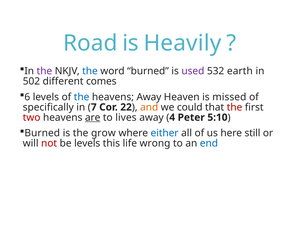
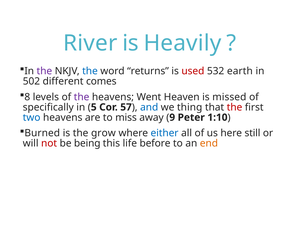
Road: Road -> River
word burned: burned -> returns
used colour: purple -> red
6: 6 -> 8
the at (82, 97) colour: blue -> purple
heavens Away: Away -> Went
7: 7 -> 5
22: 22 -> 57
and colour: orange -> blue
could: could -> thing
two colour: red -> blue
are underline: present -> none
lives: lives -> miss
4: 4 -> 9
5:10: 5:10 -> 1:10
be levels: levels -> being
wrong: wrong -> before
end colour: blue -> orange
